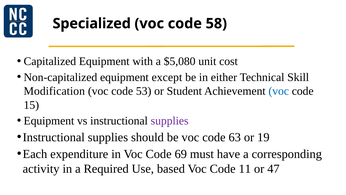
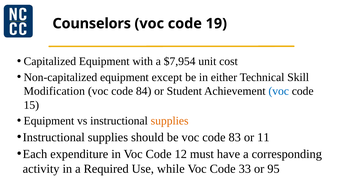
Specialized: Specialized -> Counselors
58: 58 -> 19
$5,080: $5,080 -> $7,954
53: 53 -> 84
supplies at (170, 121) colour: purple -> orange
63: 63 -> 83
19: 19 -> 11
69: 69 -> 12
based: based -> while
11: 11 -> 33
47: 47 -> 95
